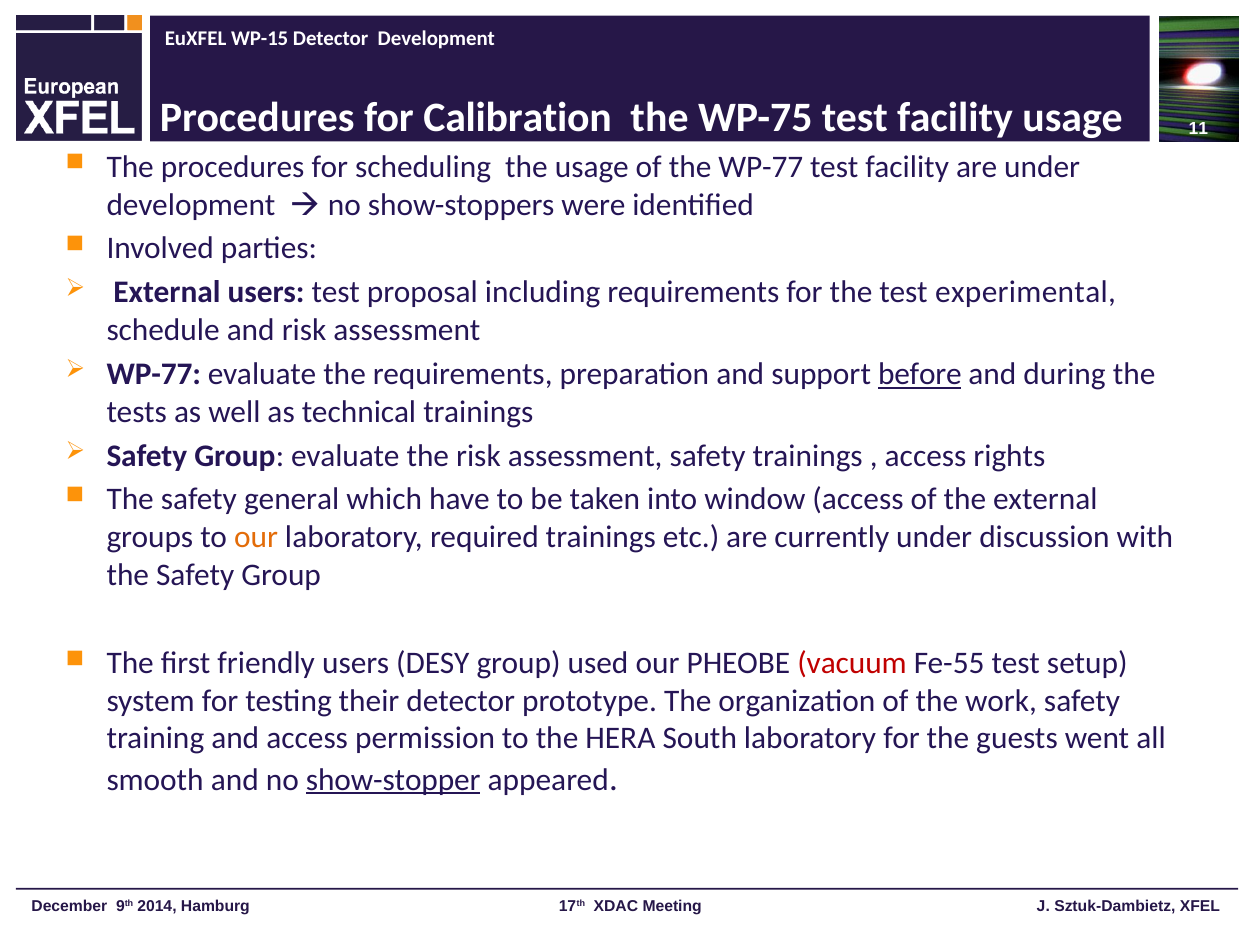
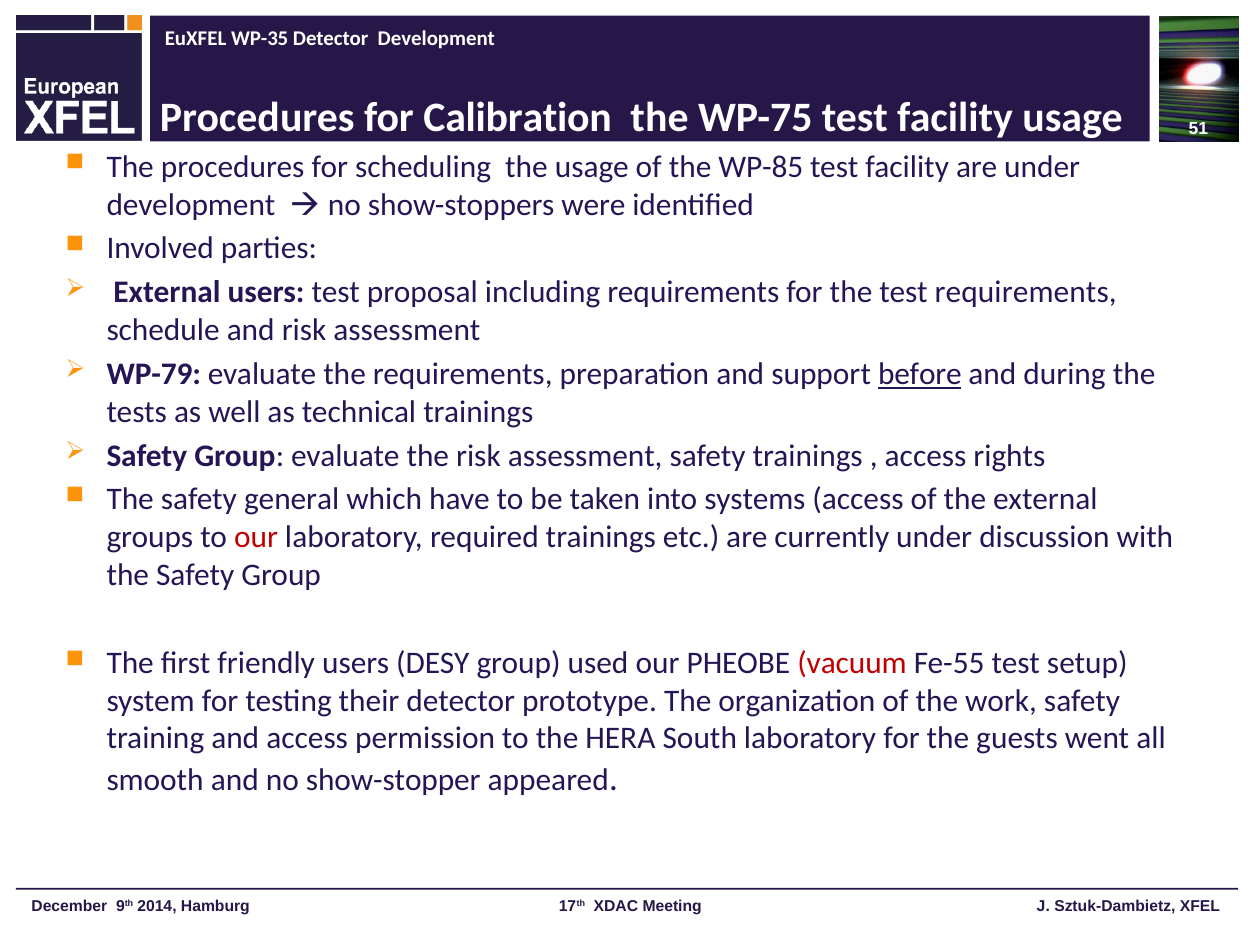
WP-15: WP-15 -> WP-35
11: 11 -> 51
the WP-77: WP-77 -> WP-85
test experimental: experimental -> requirements
WP-77 at (154, 374): WP-77 -> WP-79
window: window -> systems
our at (256, 537) colour: orange -> red
show-stopper underline: present -> none
